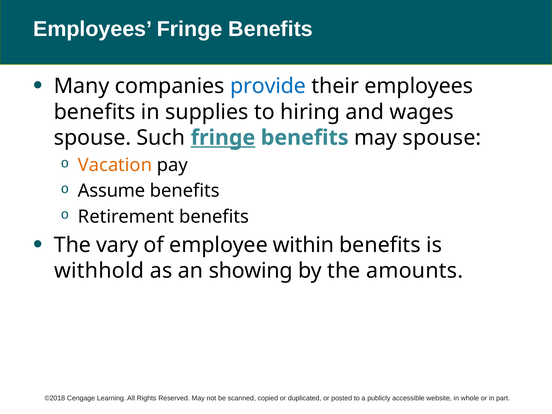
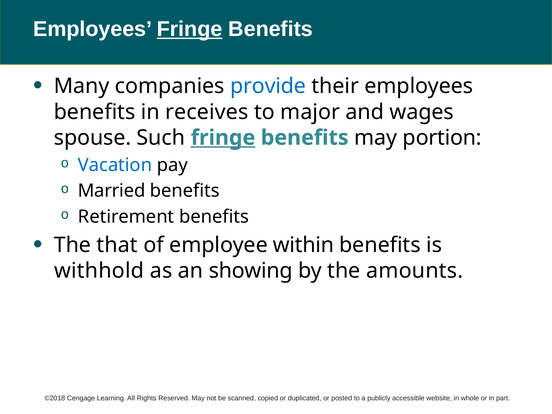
Fringe at (190, 29) underline: none -> present
supplies: supplies -> receives
hiring: hiring -> major
may spouse: spouse -> portion
Vacation colour: orange -> blue
Assume: Assume -> Married
vary: vary -> that
